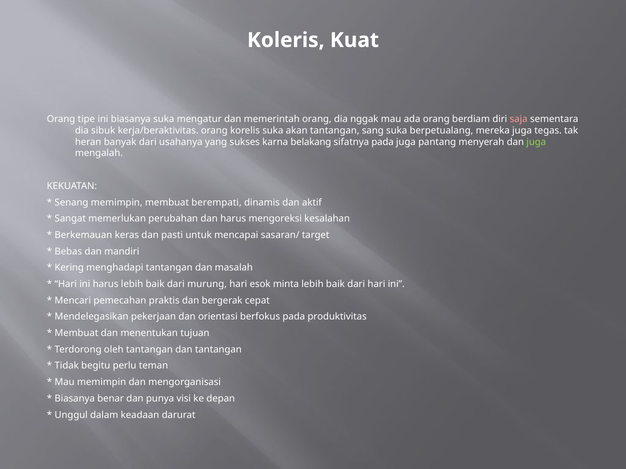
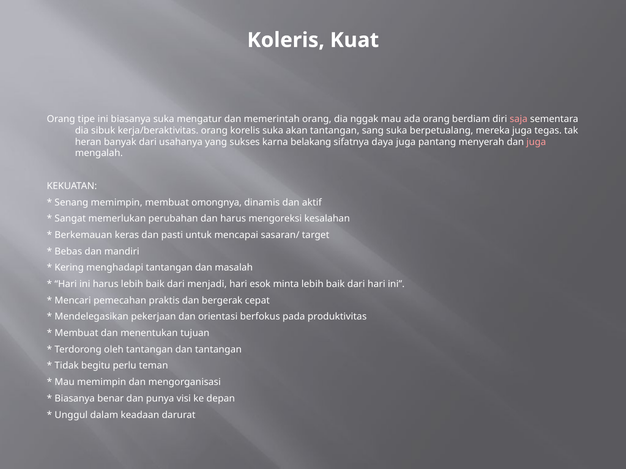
sifatnya pada: pada -> daya
juga at (536, 142) colour: light green -> pink
berempati: berempati -> omongnya
murung: murung -> menjadi
